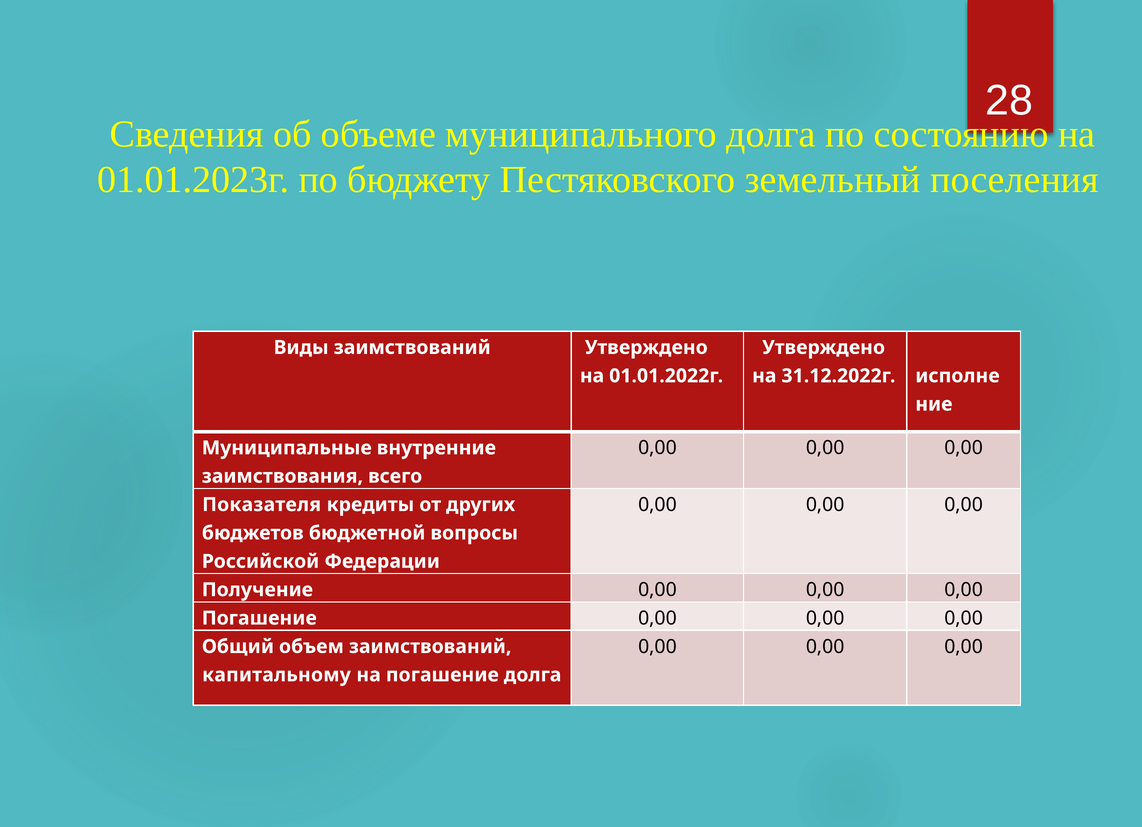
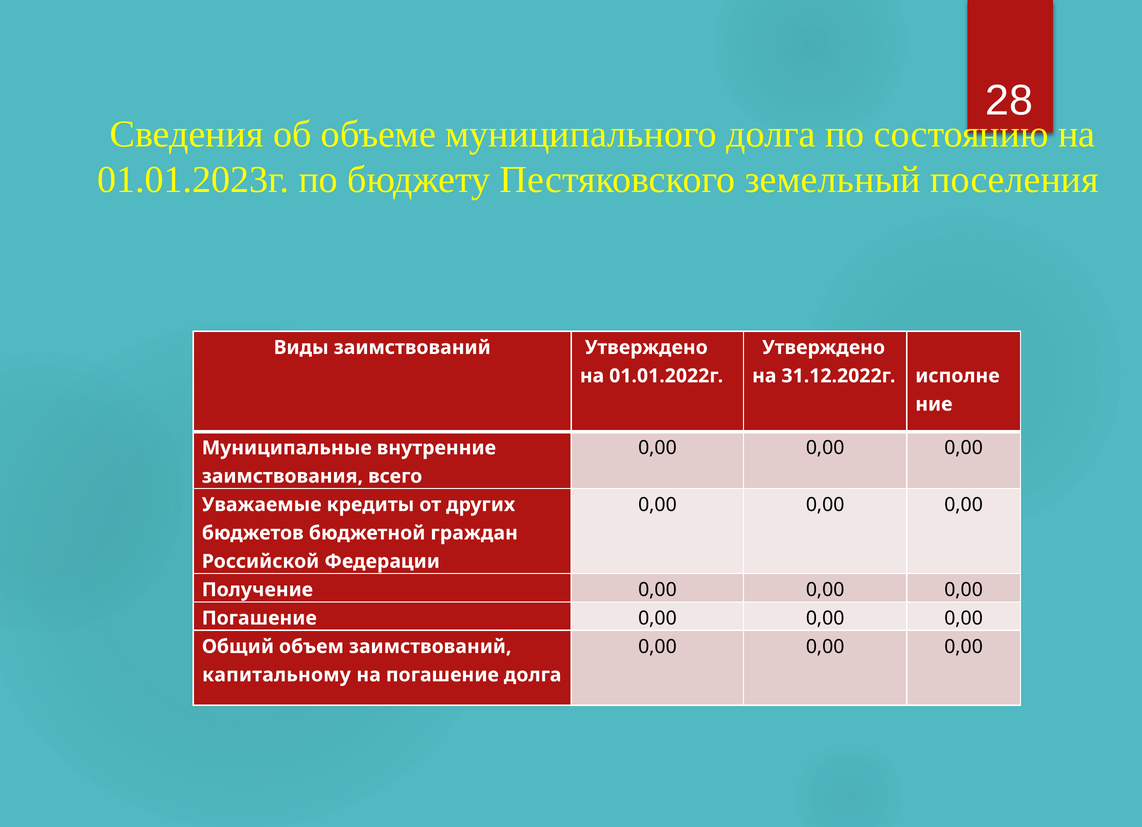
Показателя: Показателя -> Уважаемые
вопросы: вопросы -> граждан
